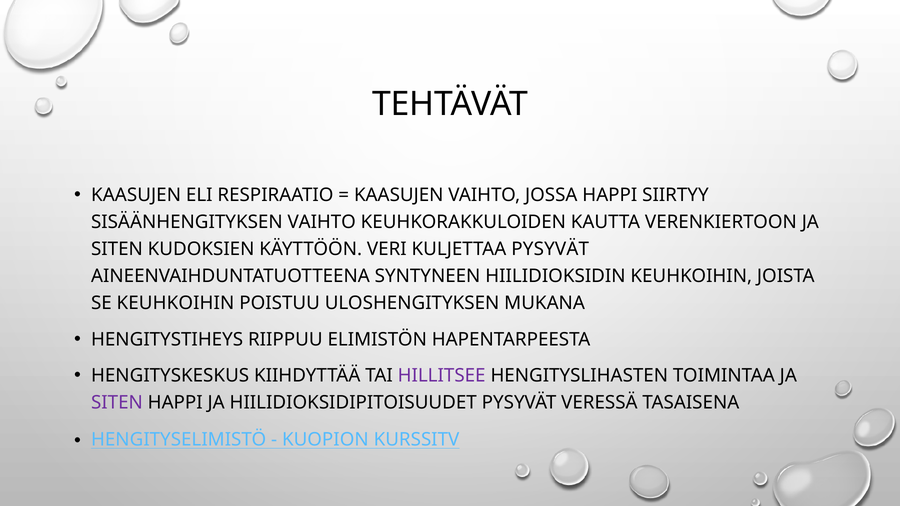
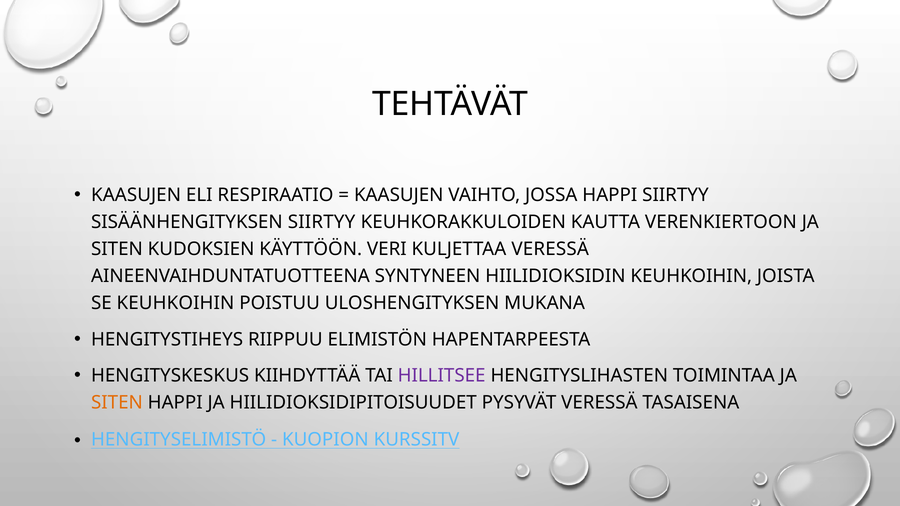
SISÄÄNHENGITYKSEN VAIHTO: VAIHTO -> SIIRTYY
KULJETTAA PYSYVÄT: PYSYVÄT -> VERESSÄ
SITEN at (117, 403) colour: purple -> orange
